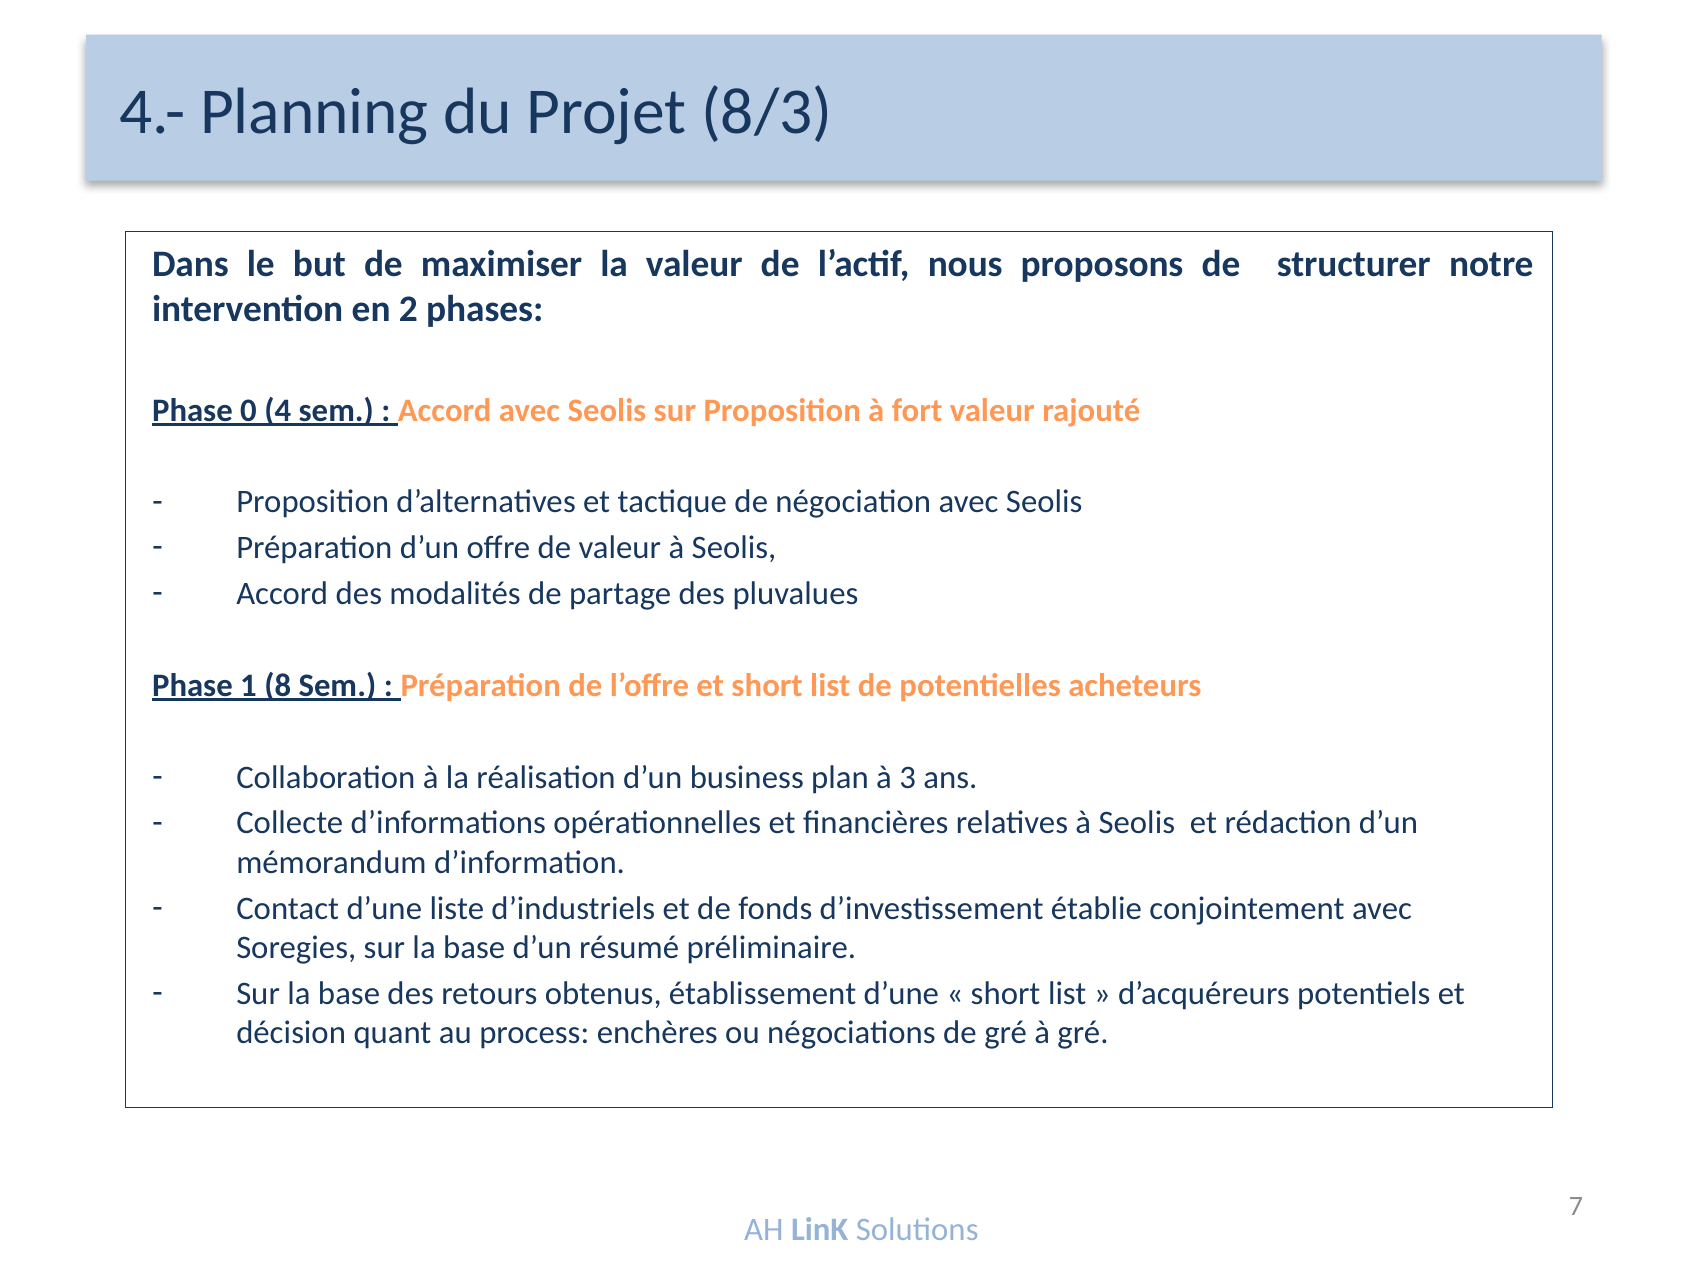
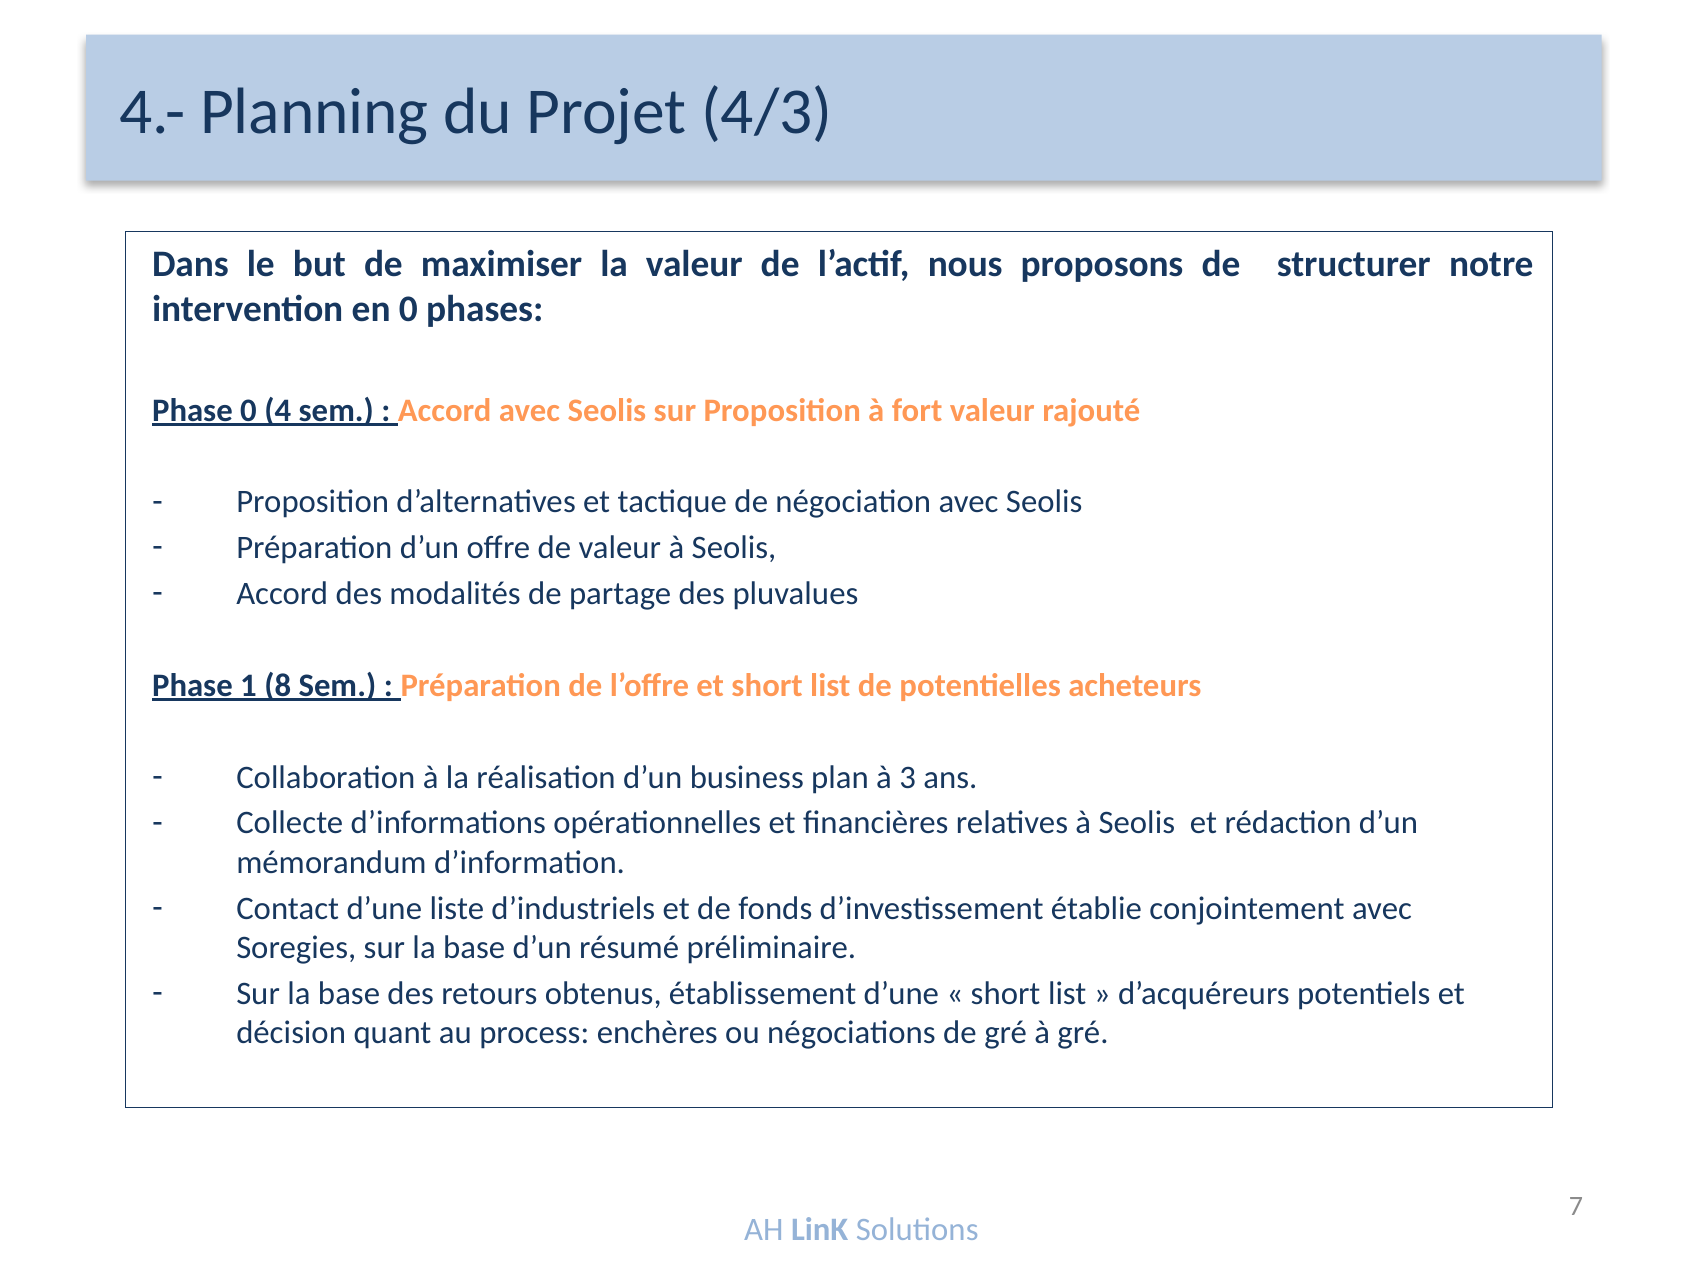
8/3: 8/3 -> 4/3
en 2: 2 -> 0
